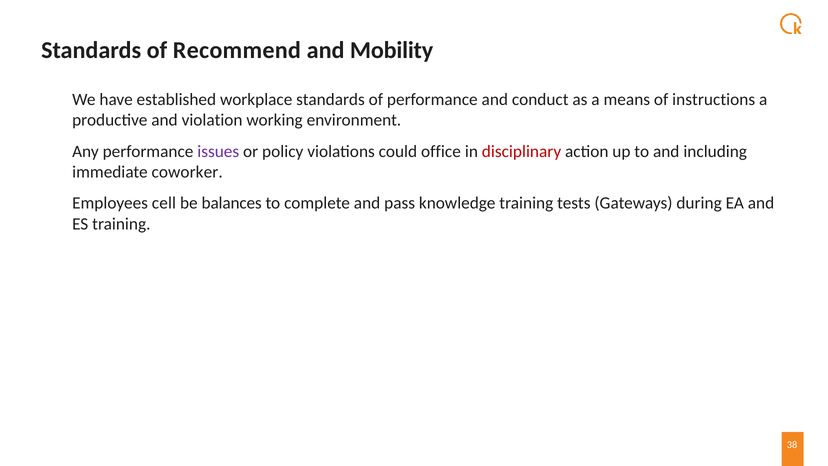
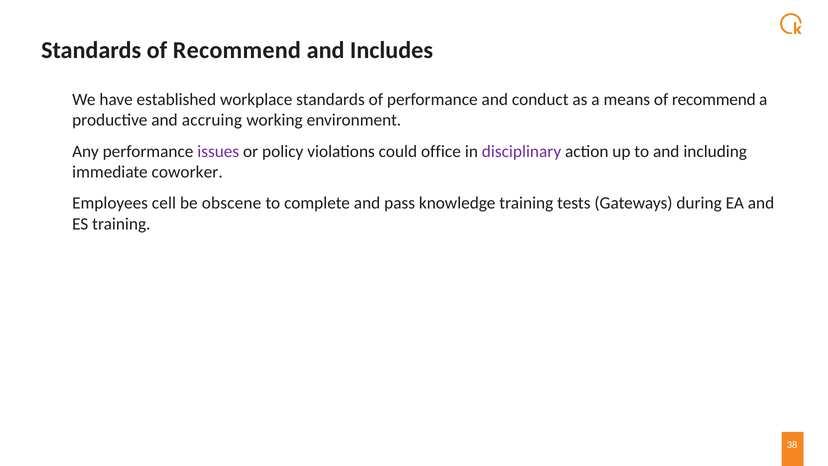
Mobility: Mobility -> Includes
means of instructions: instructions -> recommend
violation: violation -> accruing
disciplinary colour: red -> purple
balances: balances -> obscene
